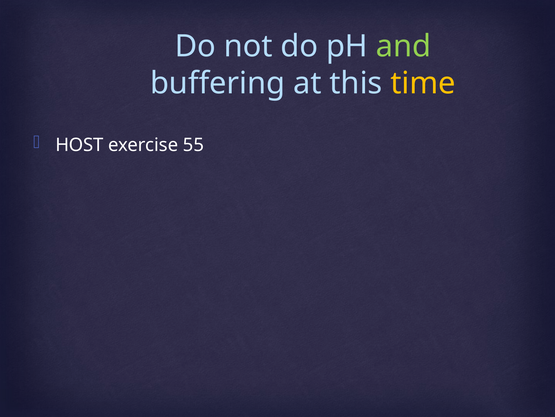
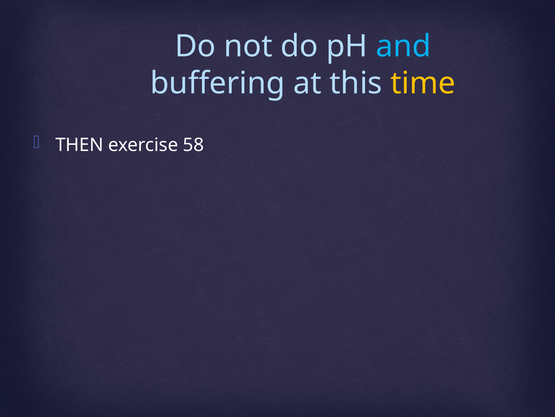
and colour: light green -> light blue
HOST: HOST -> THEN
55: 55 -> 58
